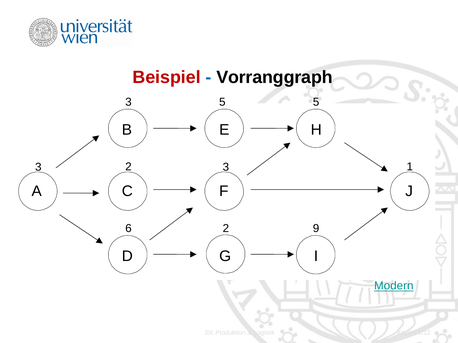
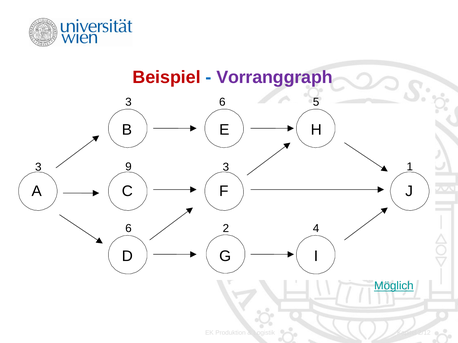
Vorranggraph colour: black -> purple
5 at (222, 102): 5 -> 6
3 2: 2 -> 9
9: 9 -> 4
Modern: Modern -> Möglich
